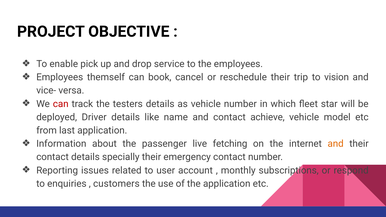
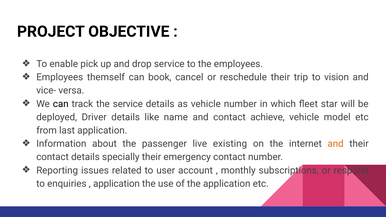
can at (61, 104) colour: red -> black
the testers: testers -> service
fetching: fetching -> existing
customers at (116, 184): customers -> application
